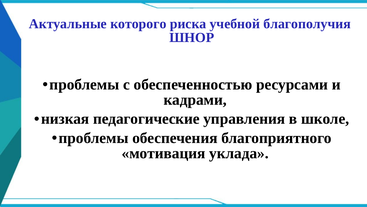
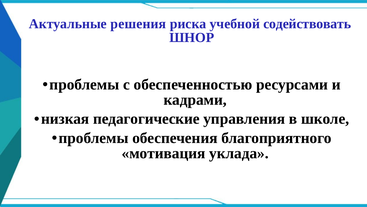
которого: которого -> решения
благополучия: благополучия -> содействовать
